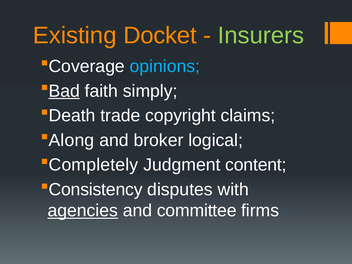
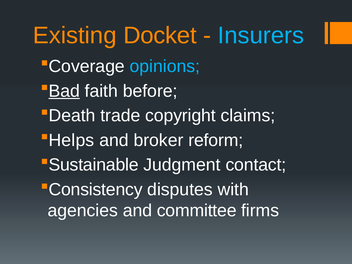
Insurers colour: light green -> light blue
simply: simply -> before
Along: Along -> Helps
logical: logical -> reform
Completely: Completely -> Sustainable
content: content -> contact
agencies underline: present -> none
